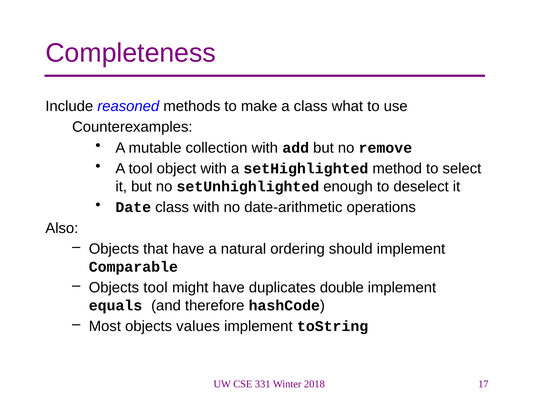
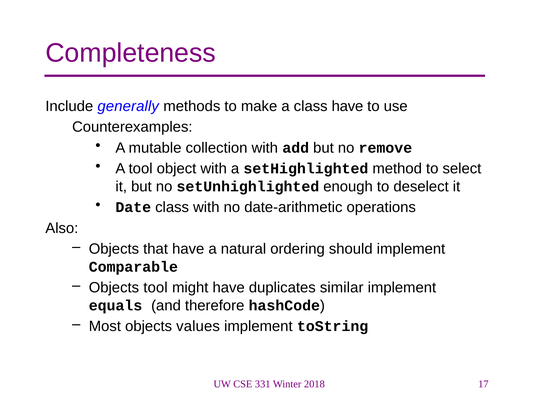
reasoned: reasoned -> generally
class what: what -> have
double: double -> similar
